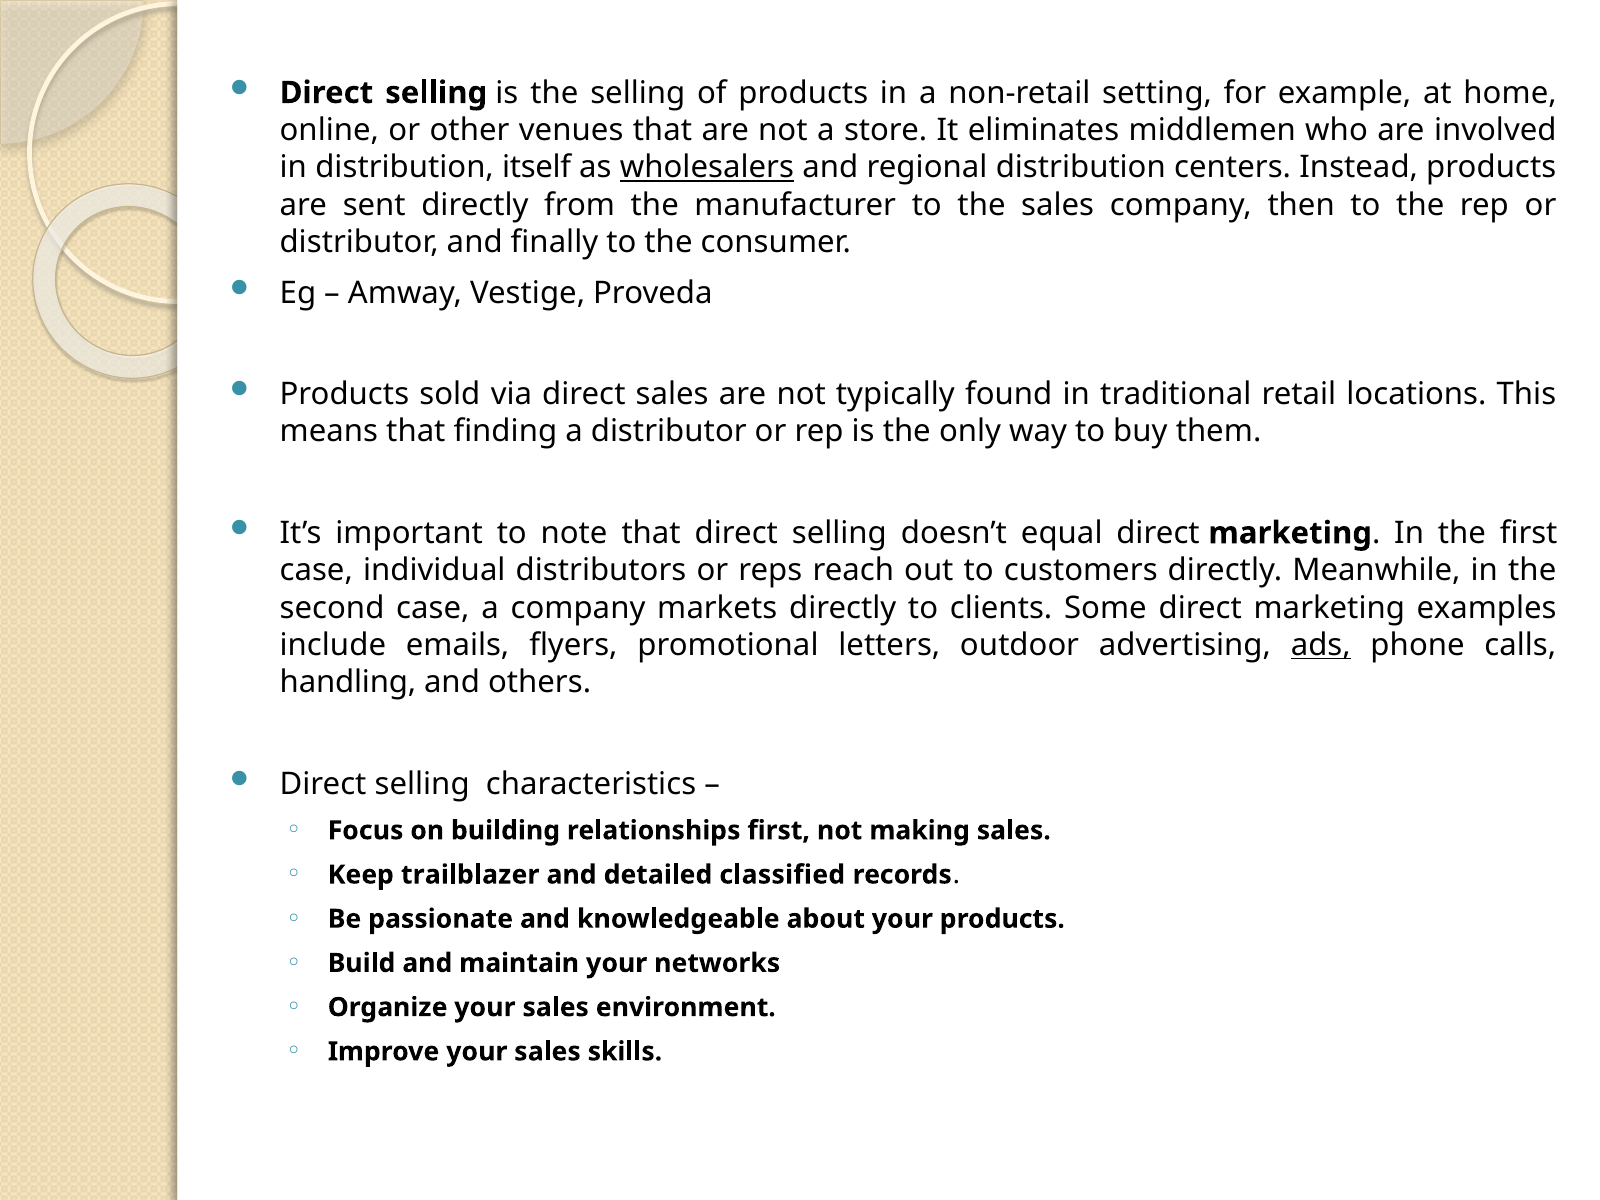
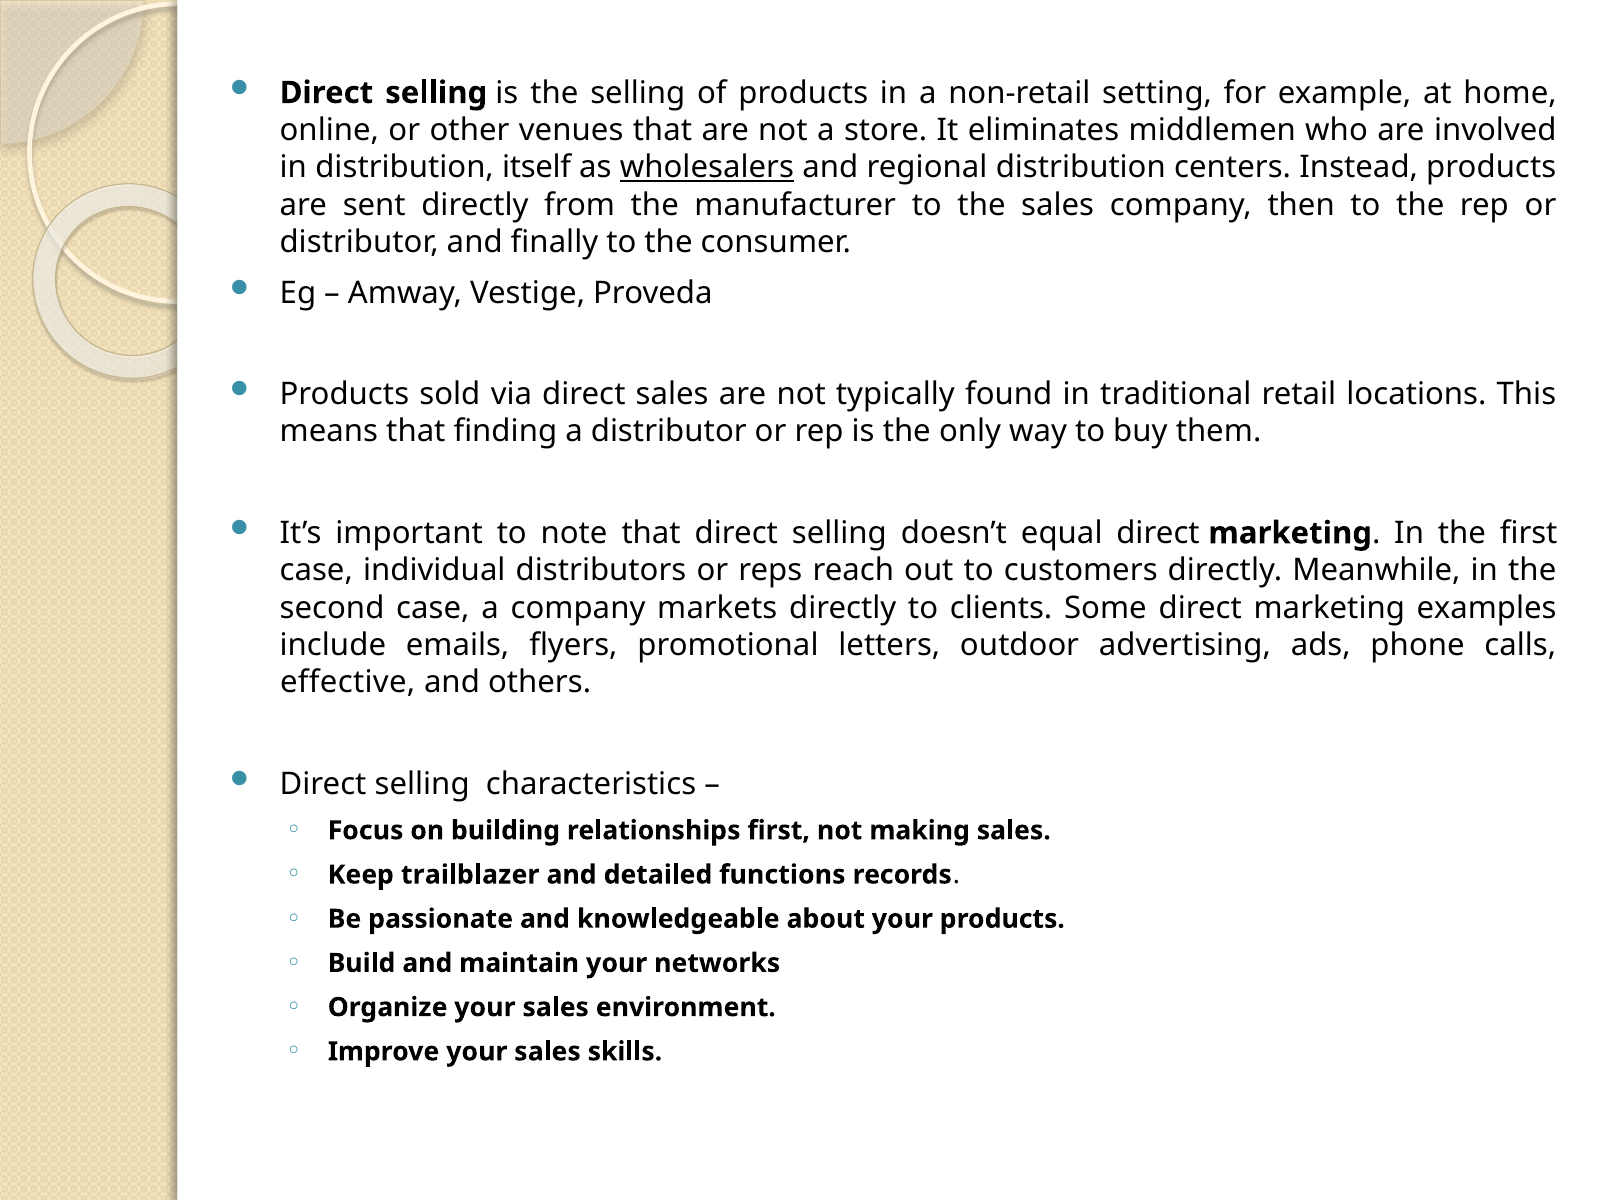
ads underline: present -> none
handling: handling -> effective
classified: classified -> functions
